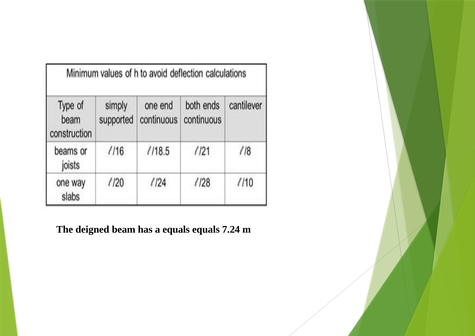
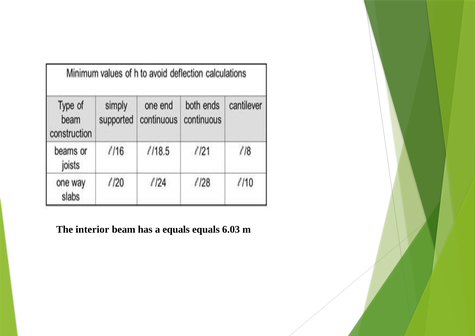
deigned: deigned -> interior
7.24: 7.24 -> 6.03
